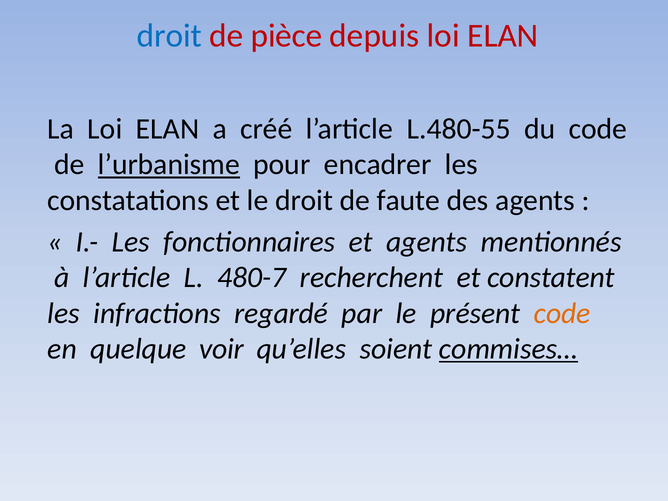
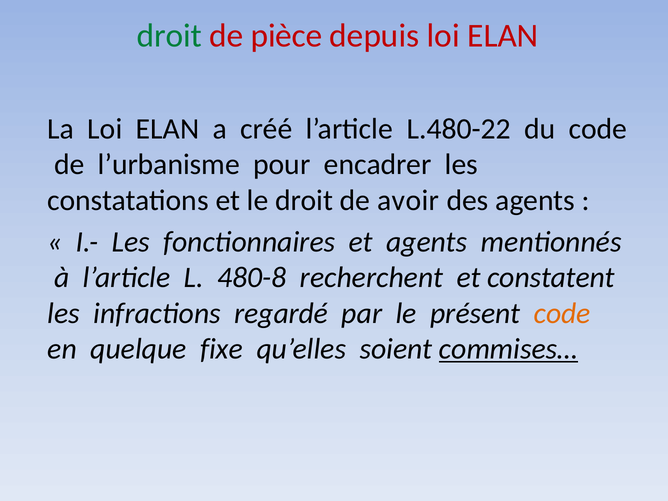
droit at (169, 36) colour: blue -> green
L.480-55: L.480-55 -> L.480-22
l’urbanisme underline: present -> none
faute: faute -> avoir
480-7: 480-7 -> 480-8
voir: voir -> fixe
